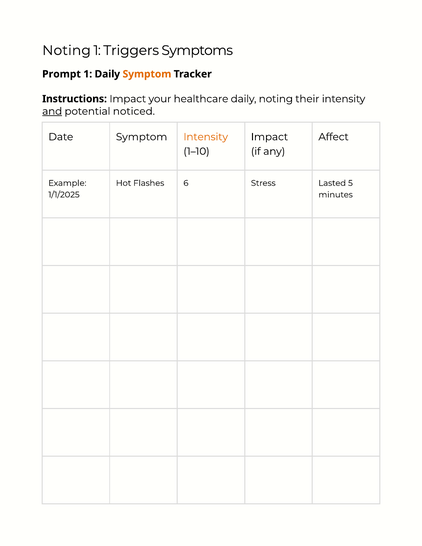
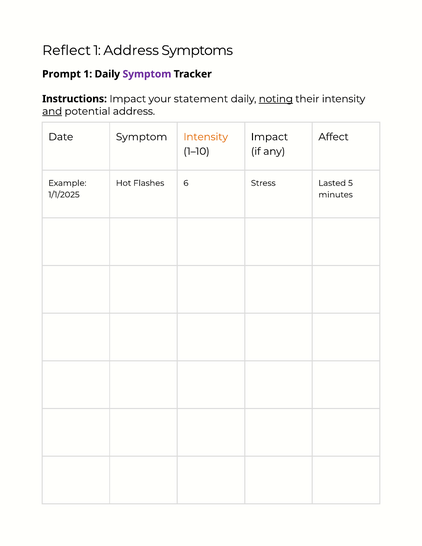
Noting at (66, 50): Noting -> Reflect
1 Triggers: Triggers -> Address
Symptom at (147, 74) colour: orange -> purple
healthcare: healthcare -> statement
noting at (276, 99) underline: none -> present
potential noticed: noticed -> address
